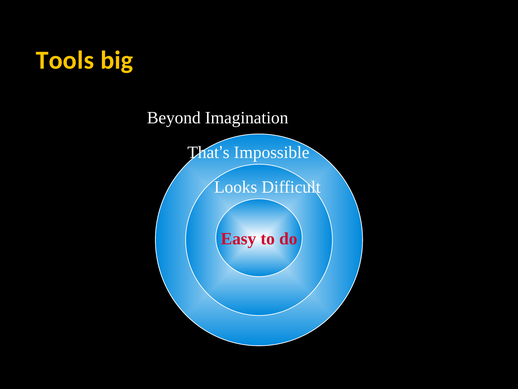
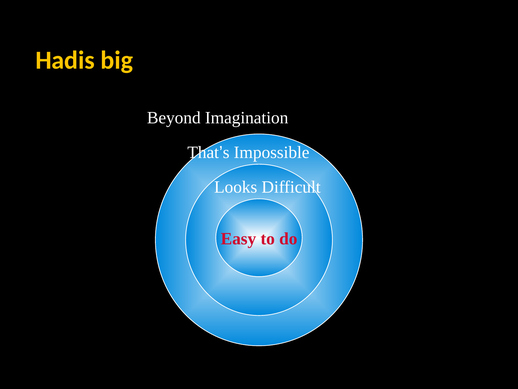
Tools: Tools -> Hadis
